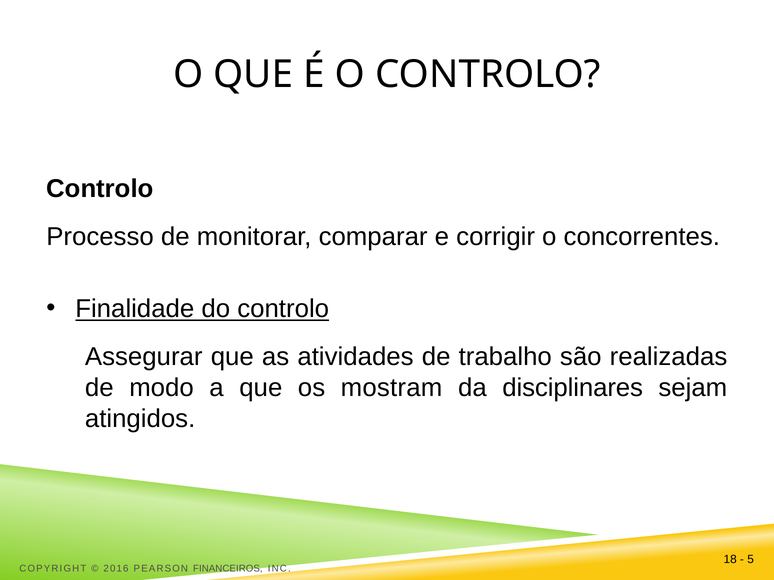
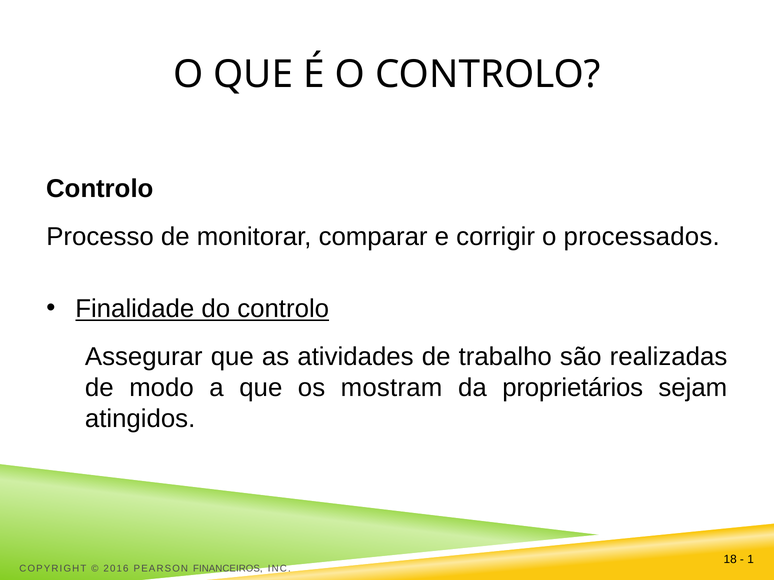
concorrentes: concorrentes -> processados
disciplinares: disciplinares -> proprietários
5: 5 -> 1
